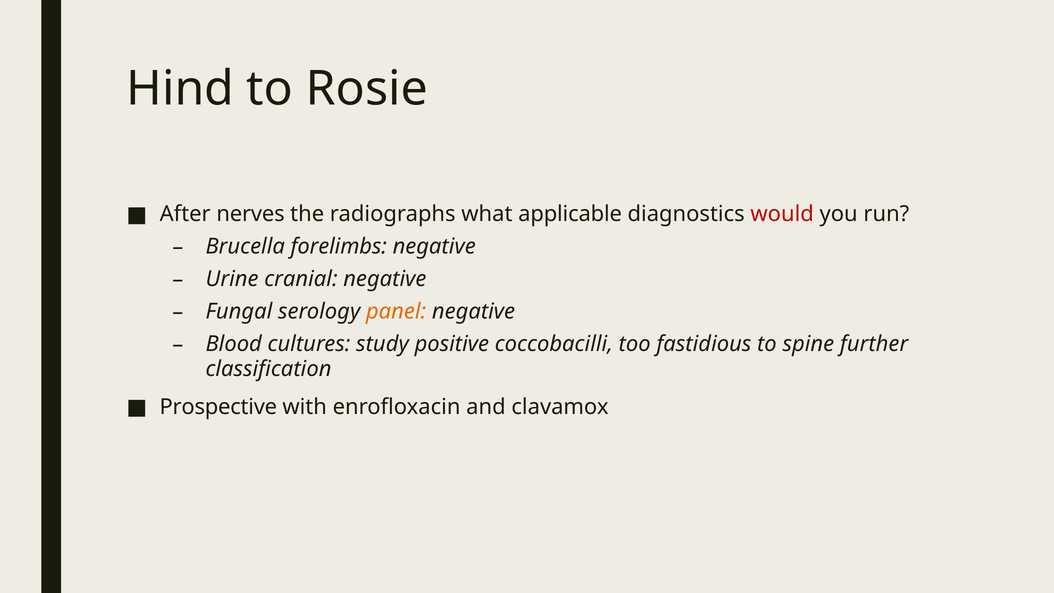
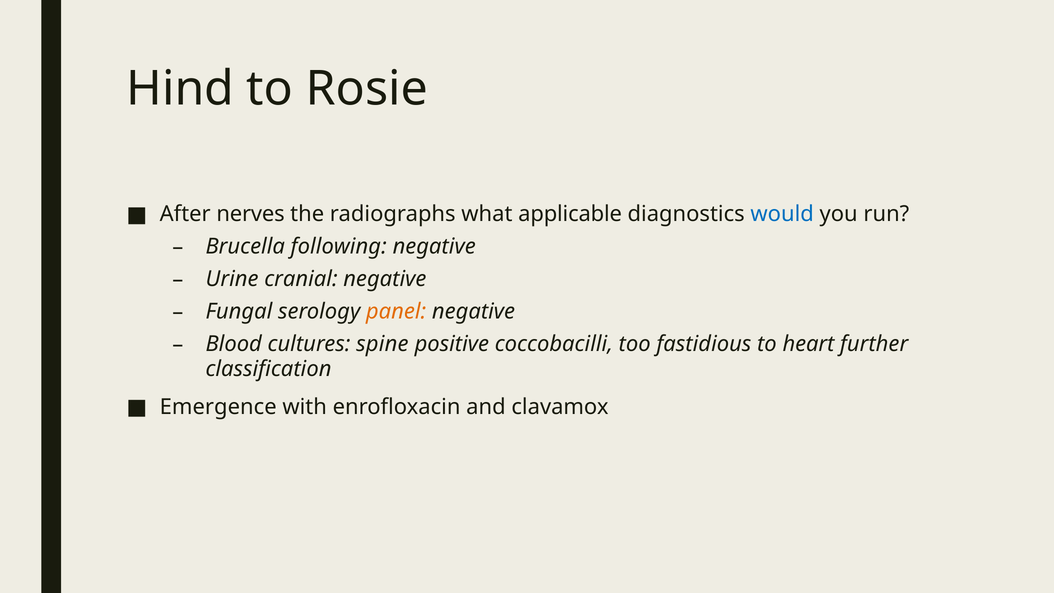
would colour: red -> blue
forelimbs: forelimbs -> following
study: study -> spine
spine: spine -> heart
Prospective: Prospective -> Emergence
